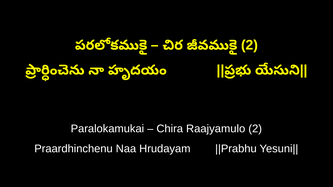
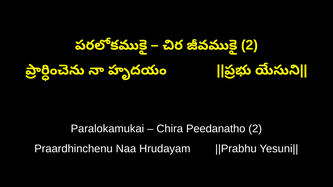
Raajyamulo: Raajyamulo -> Peedanatho
